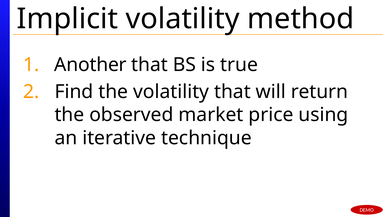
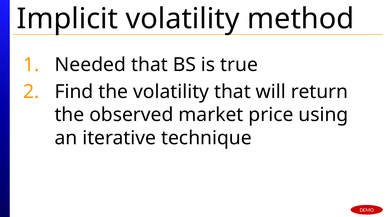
Another: Another -> Needed
